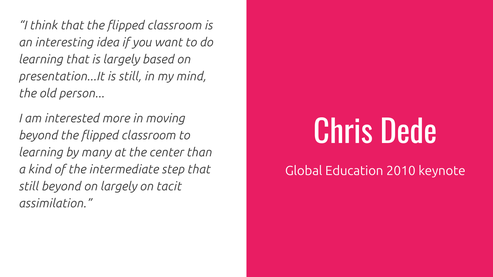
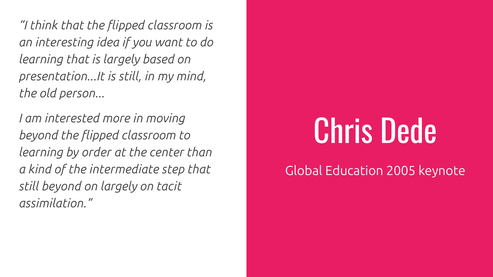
many: many -> order
2010: 2010 -> 2005
